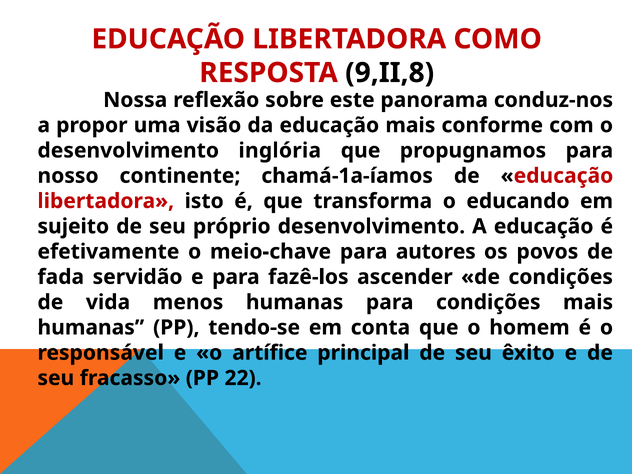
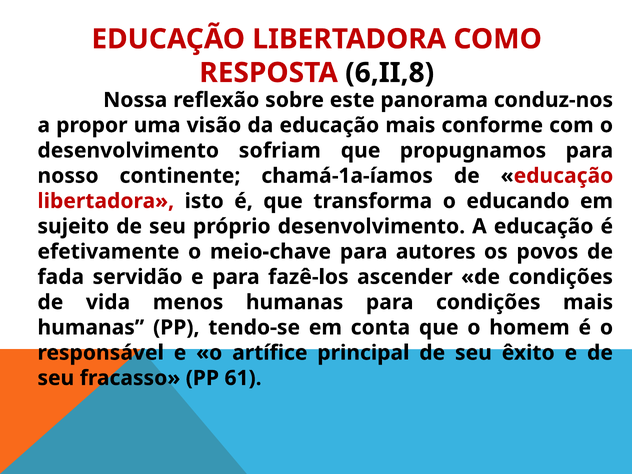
9,II,8: 9,II,8 -> 6,II,8
inglória: inglória -> sofriam
22: 22 -> 61
